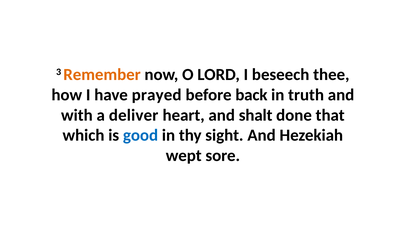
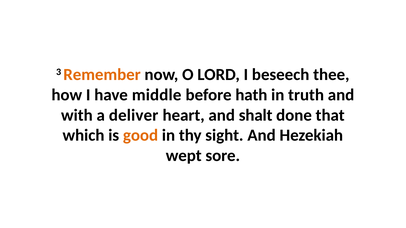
prayed: prayed -> middle
back: back -> hath
good colour: blue -> orange
